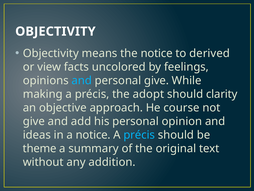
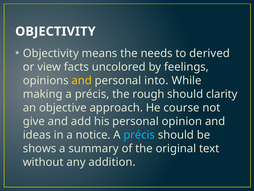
the notice: notice -> needs
and at (82, 80) colour: light blue -> yellow
personal give: give -> into
adopt: adopt -> rough
theme: theme -> shows
